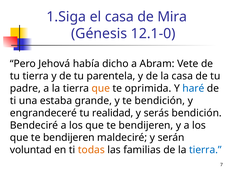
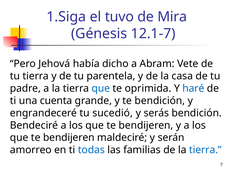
el casa: casa -> tuvo
12.1-0: 12.1-0 -> 12.1-7
que at (101, 88) colour: orange -> blue
estaba: estaba -> cuenta
realidad: realidad -> sucedió
voluntad: voluntad -> amorreo
todas colour: orange -> blue
